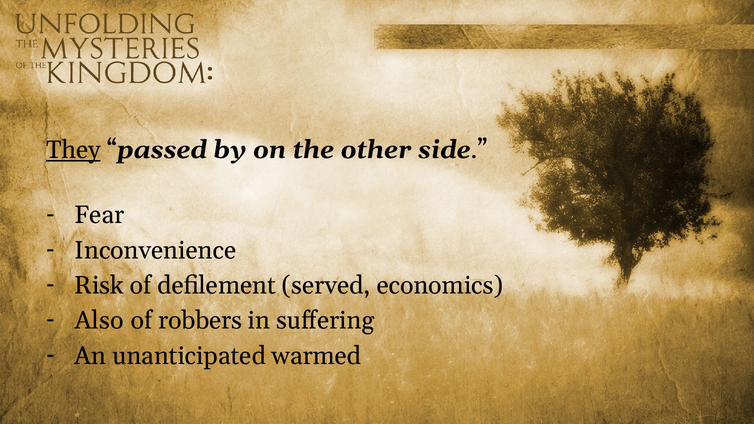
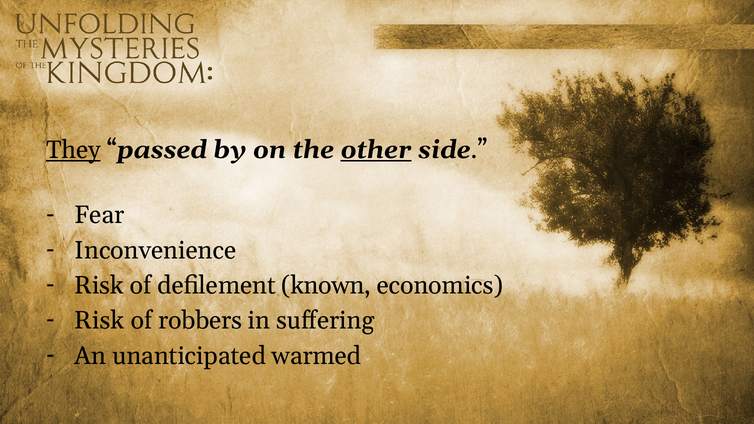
other underline: none -> present
served: served -> known
Also at (99, 321): Also -> Risk
